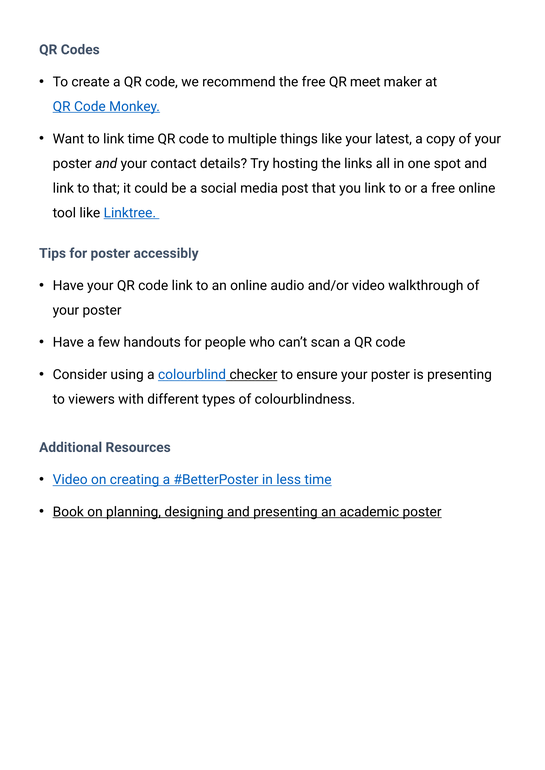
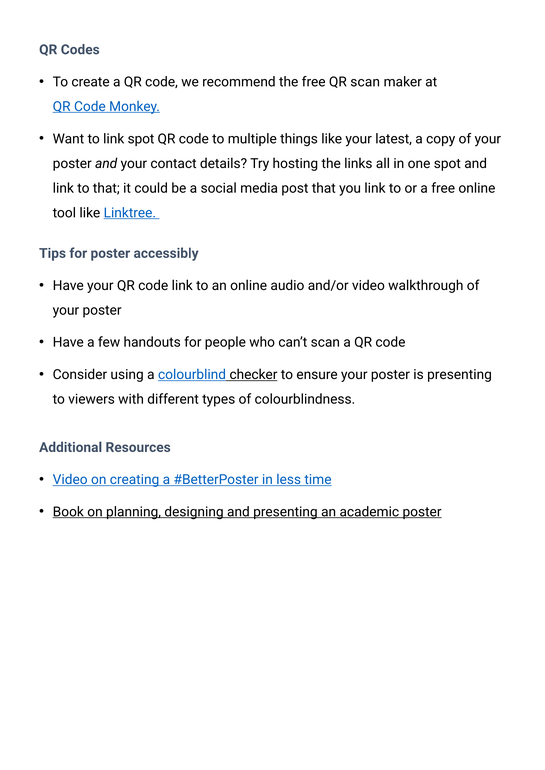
QR meet: meet -> scan
link time: time -> spot
